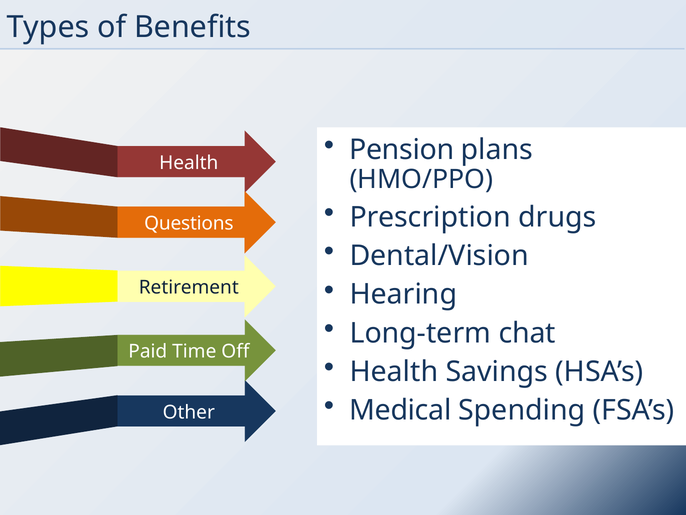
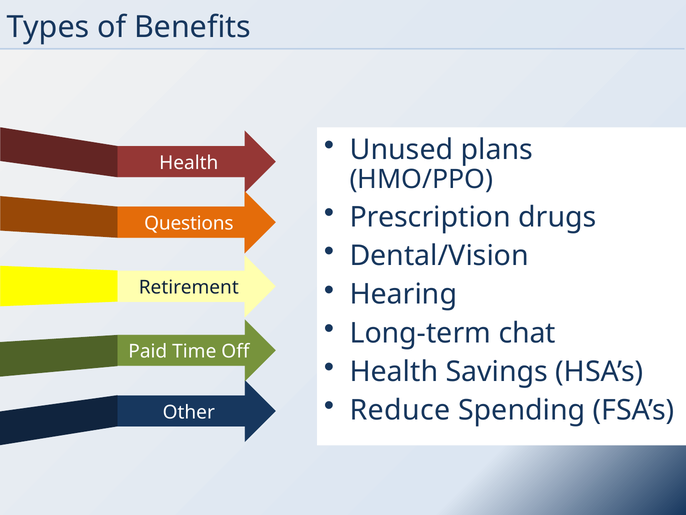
Pension: Pension -> Unused
Medical: Medical -> Reduce
